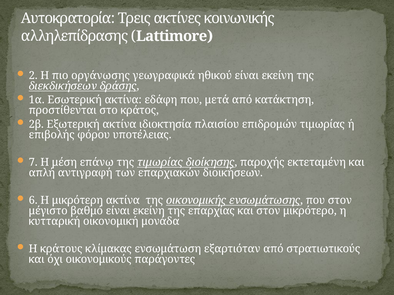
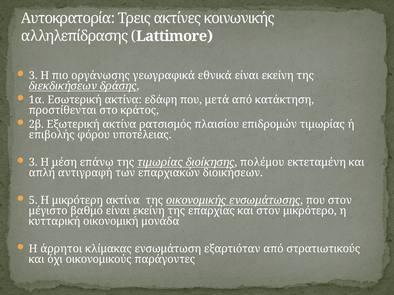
2 at (33, 76): 2 -> 3
ηθικού: ηθικού -> εθνικά
ιδιοκτησία: ιδιοκτησία -> ρατσισμός
7 at (33, 162): 7 -> 3
παροχής: παροχής -> πολέμου
6: 6 -> 5
κράτους: κράτους -> άρρητοι
